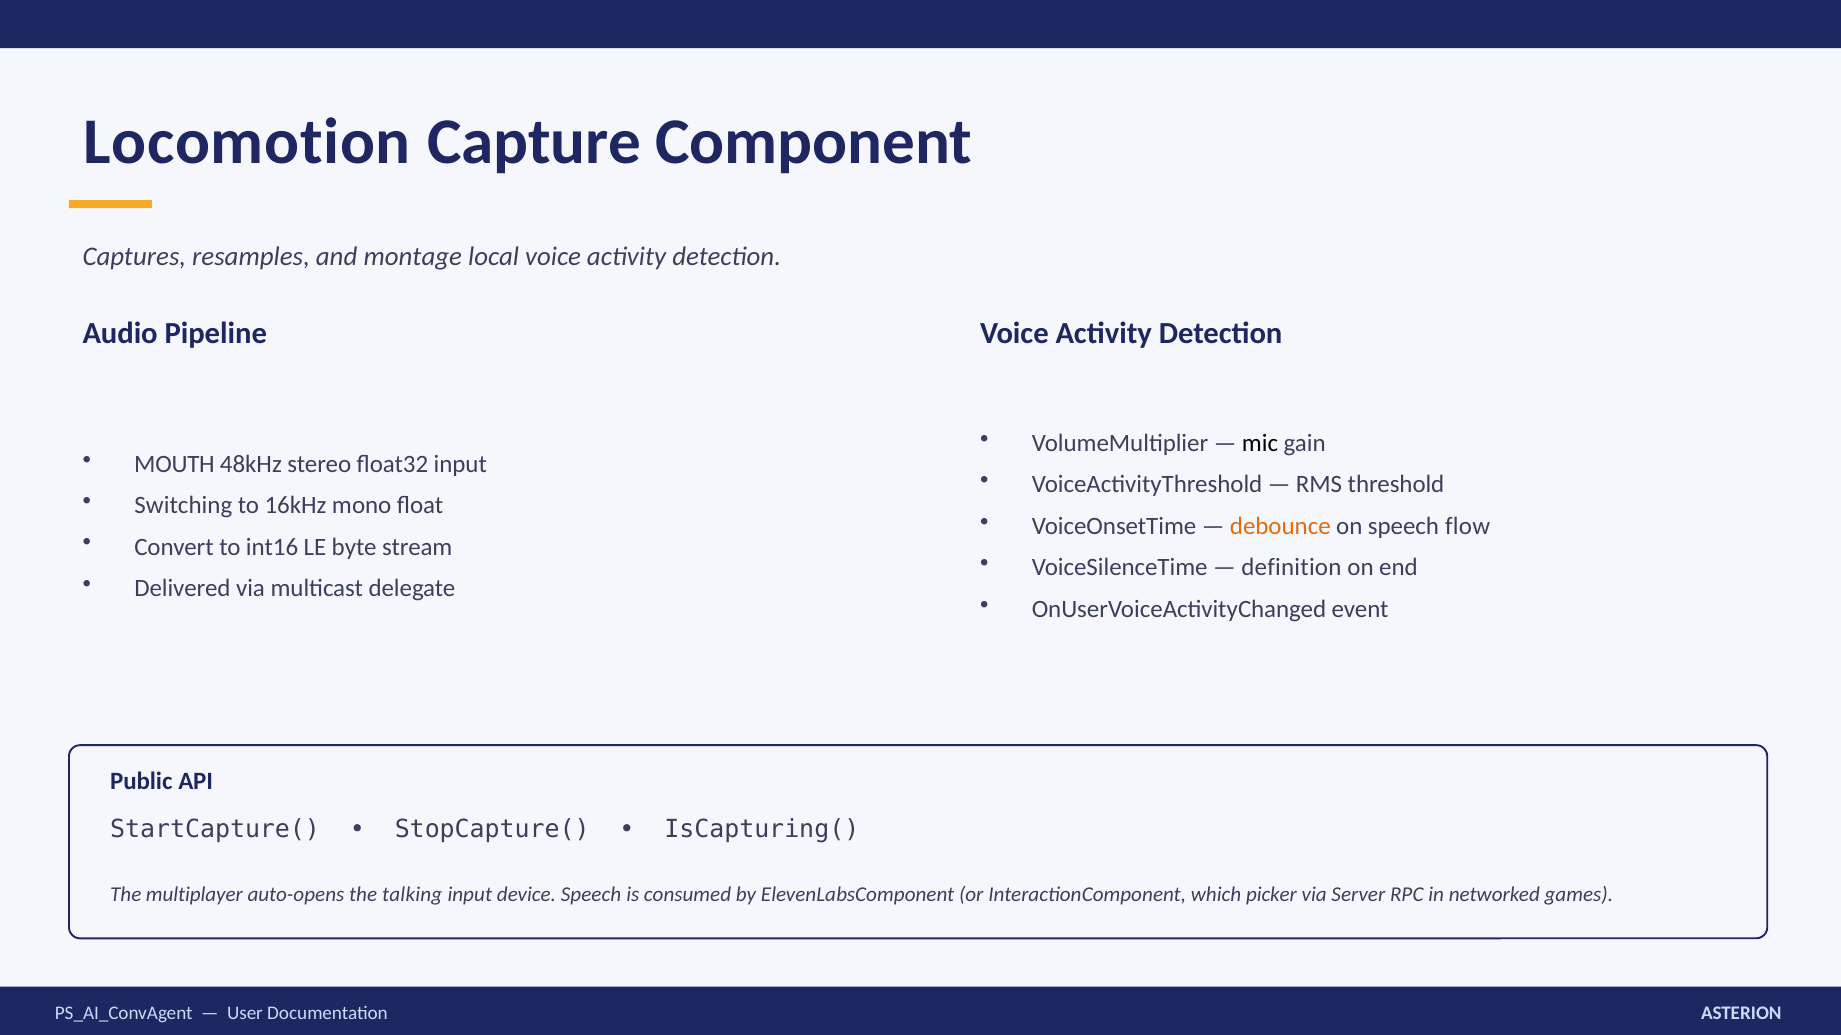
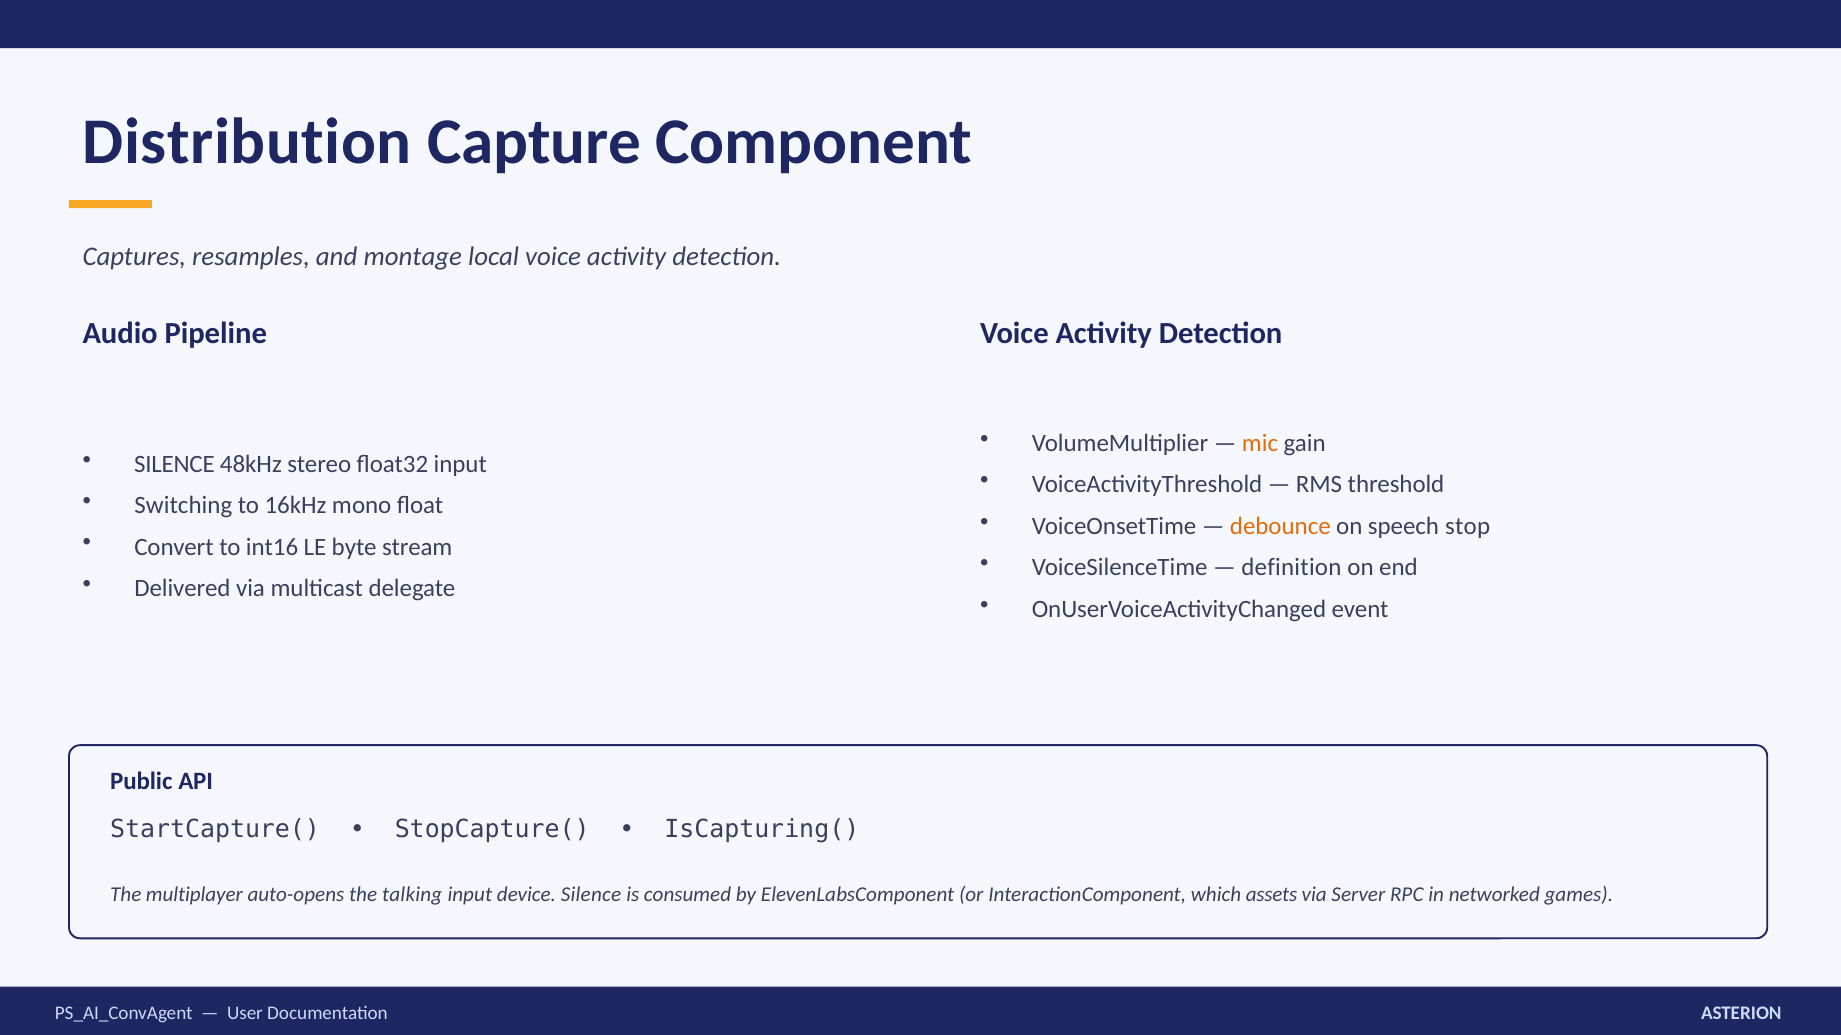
Locomotion: Locomotion -> Distribution
mic colour: black -> orange
MOUTH at (174, 464): MOUTH -> SILENCE
flow: flow -> stop
device Speech: Speech -> Silence
picker: picker -> assets
